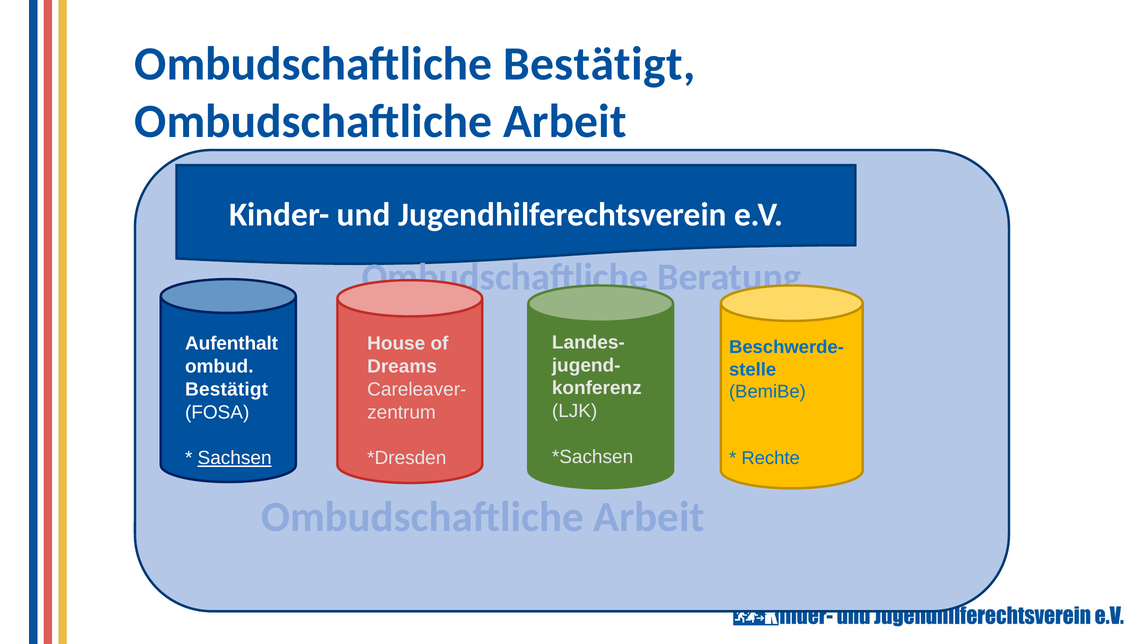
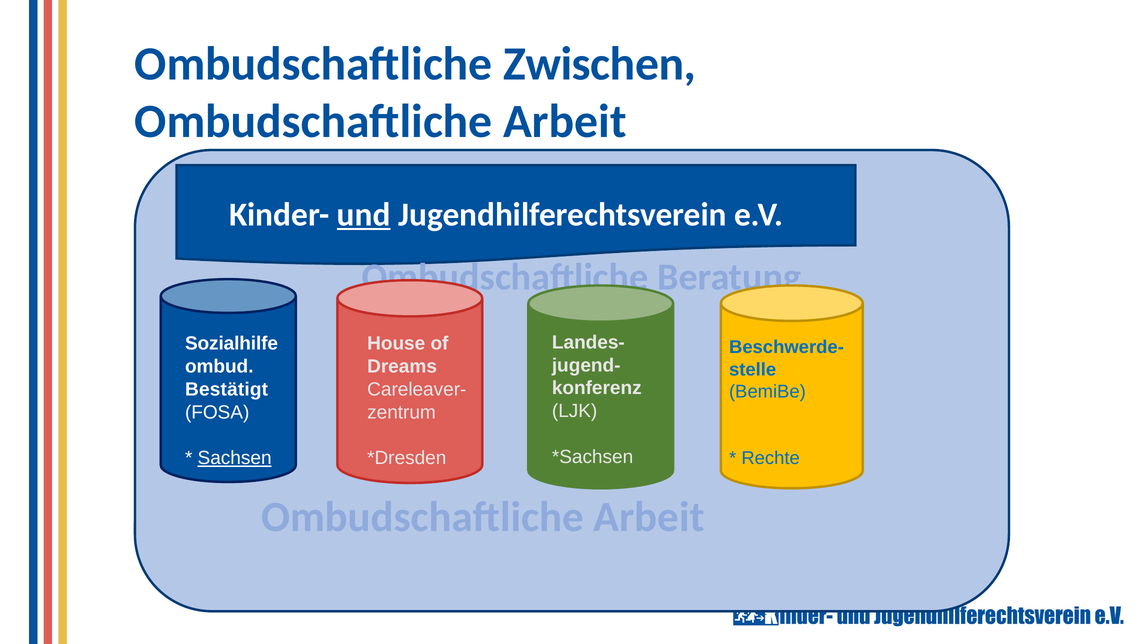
Ombudschaftliche Bestätigt: Bestätigt -> Zwischen
und underline: none -> present
Aufenthalt: Aufenthalt -> Sozialhilfe
